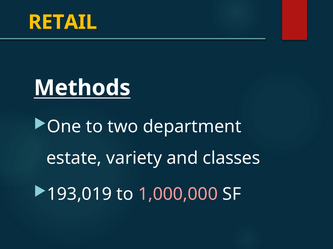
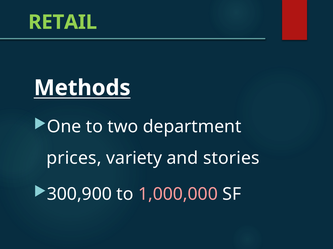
RETAIL colour: yellow -> light green
estate: estate -> prices
classes: classes -> stories
193,019: 193,019 -> 300,900
